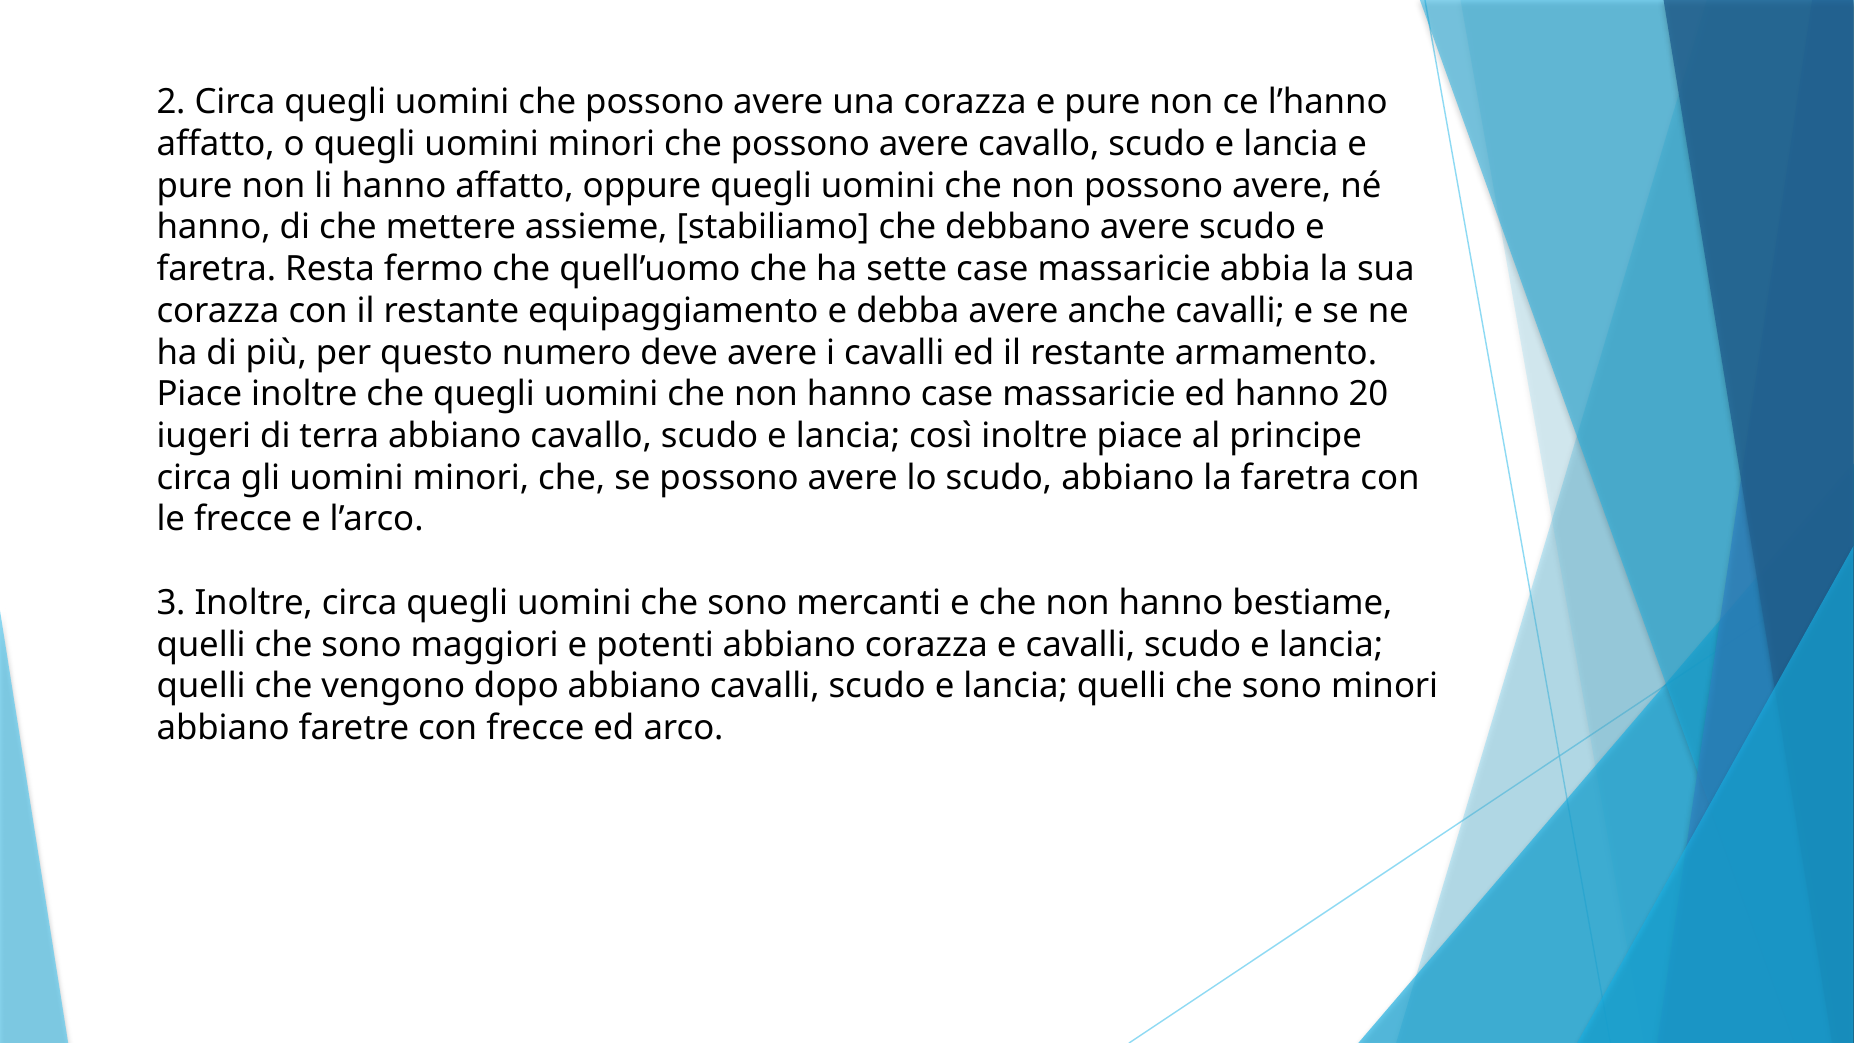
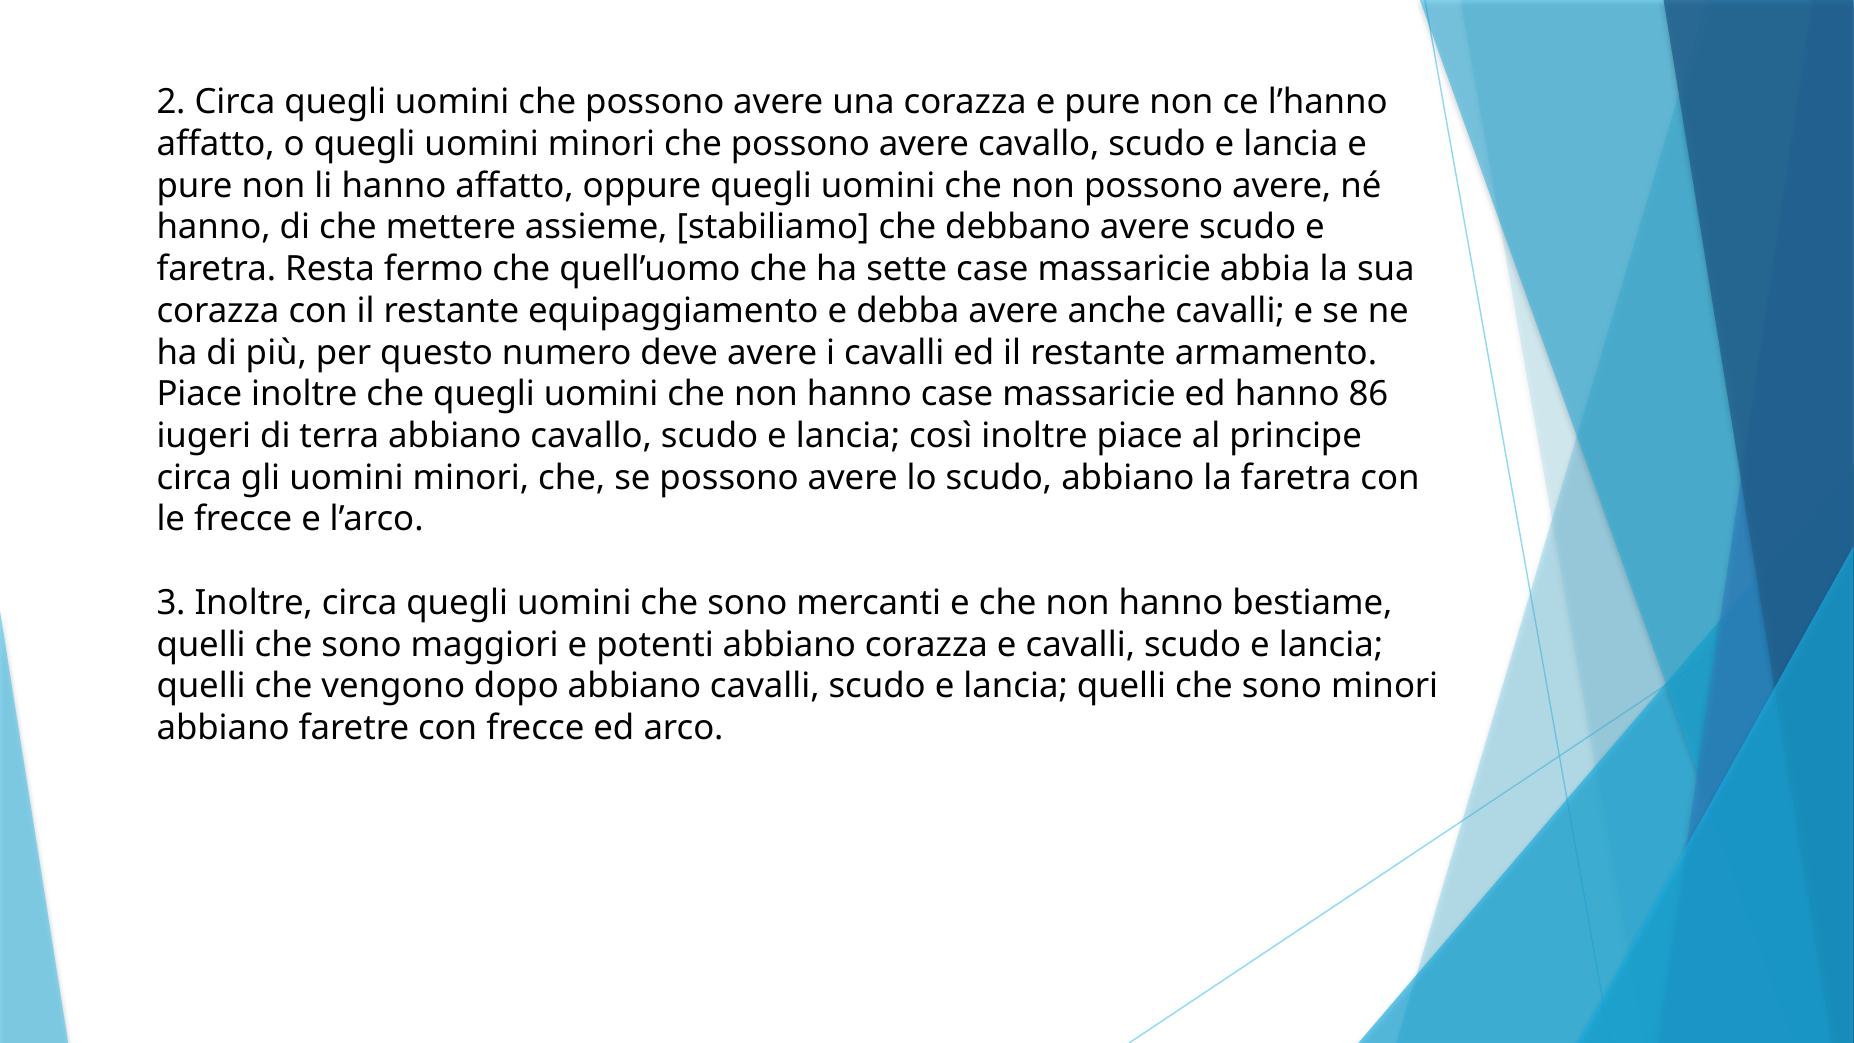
20: 20 -> 86
